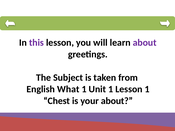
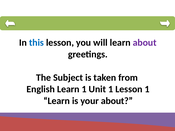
this colour: purple -> blue
English What: What -> Learn
Chest at (57, 101): Chest -> Learn
